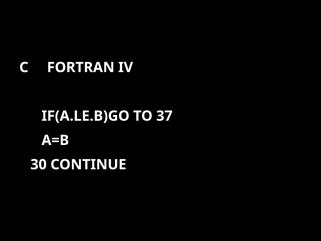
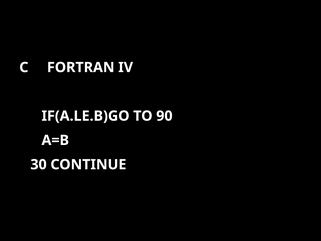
37: 37 -> 90
